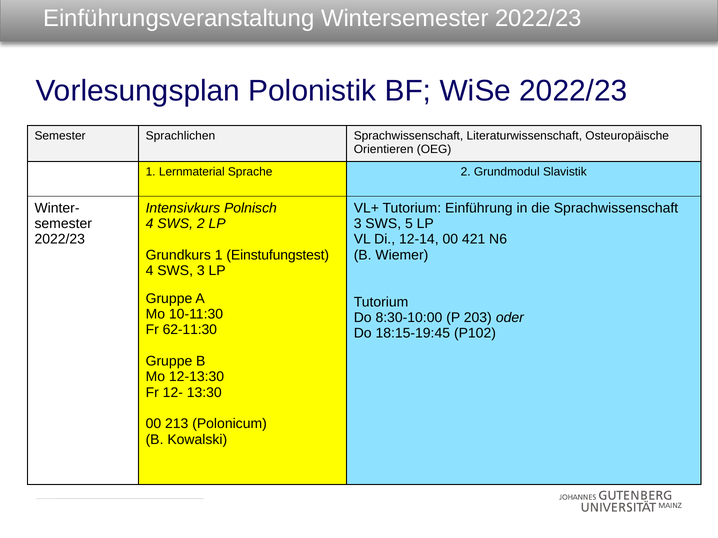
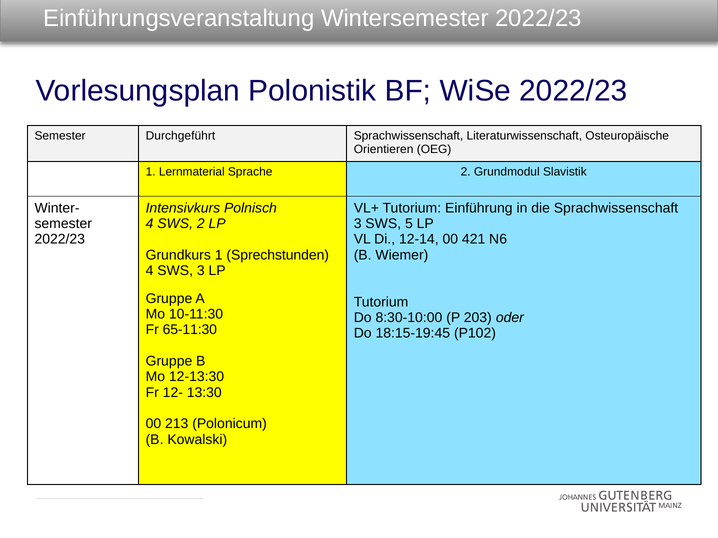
Sprachlichen: Sprachlichen -> Durchgeführt
Einstufungstest: Einstufungstest -> Sprechstunden
62-11:30: 62-11:30 -> 65-11:30
